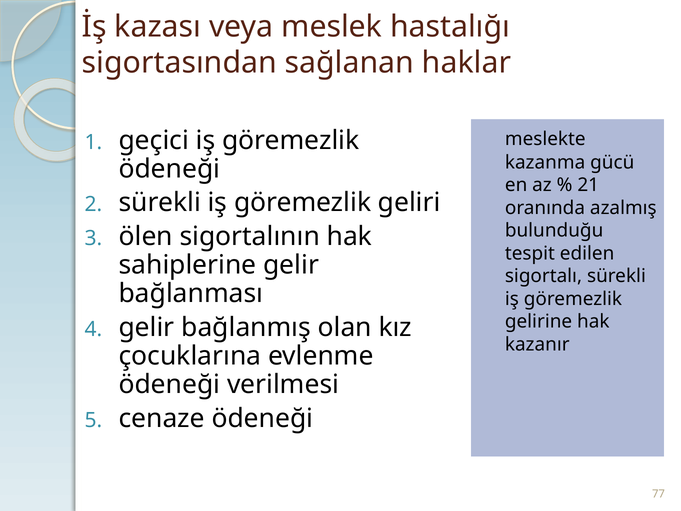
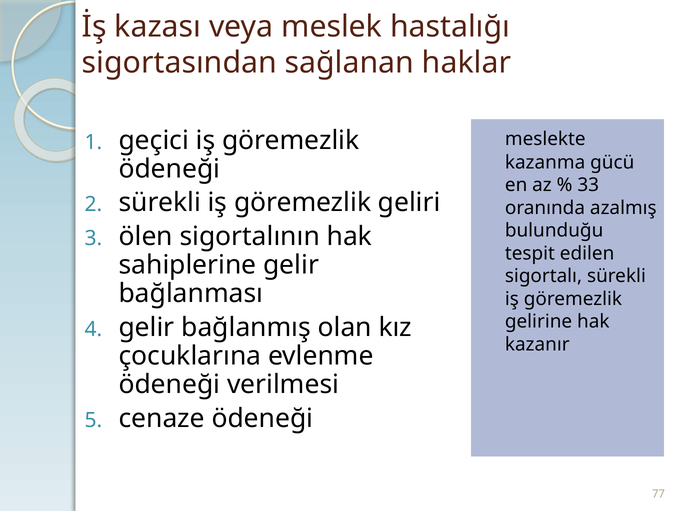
21: 21 -> 33
